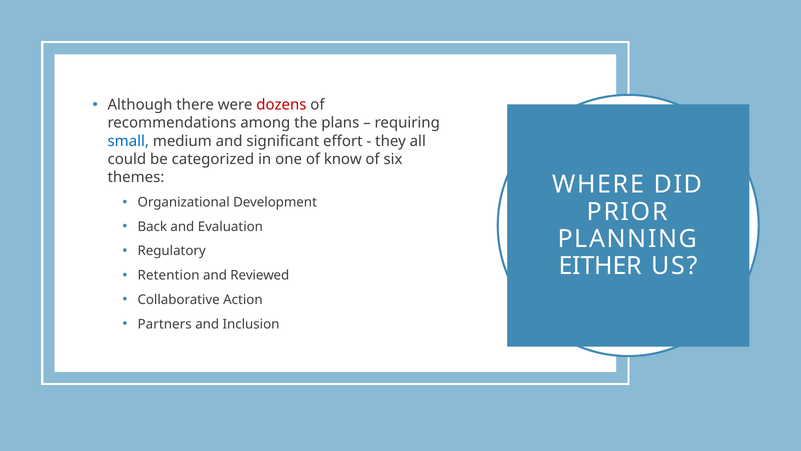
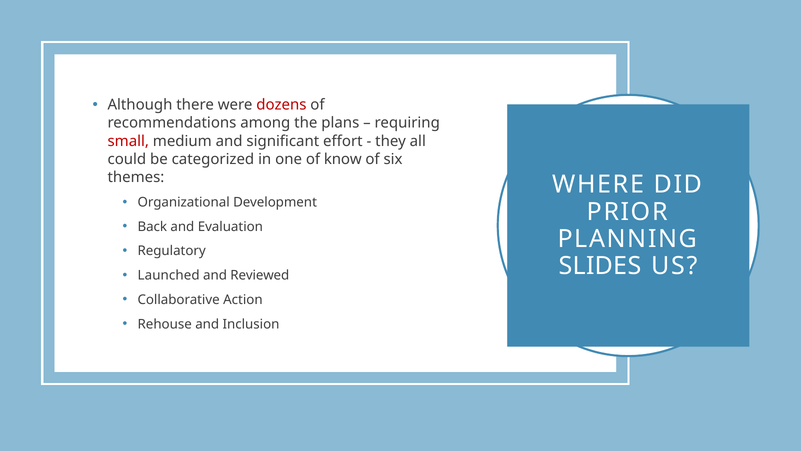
small colour: blue -> red
EITHER: EITHER -> SLIDES
Retention: Retention -> Launched
Partners: Partners -> Rehouse
